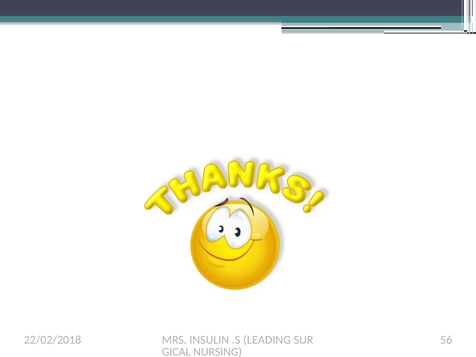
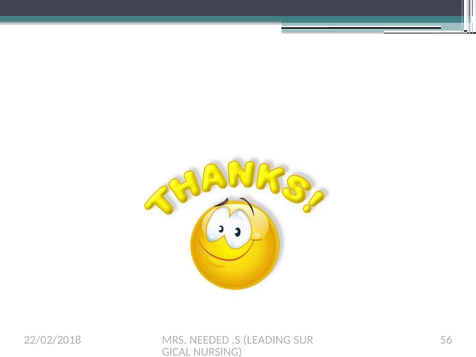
INSULIN: INSULIN -> NEEDED
